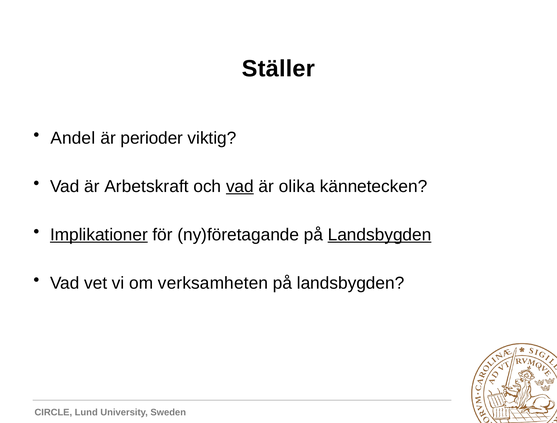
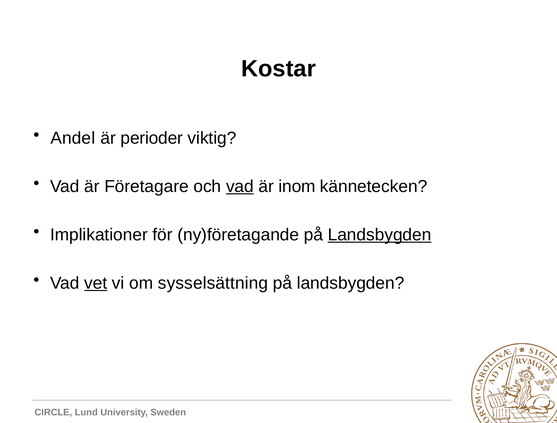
Ställer: Ställer -> Kostar
Arbetskraft: Arbetskraft -> Företagare
olika: olika -> inom
Implikationer underline: present -> none
vet underline: none -> present
verksamheten: verksamheten -> sysselsättning
